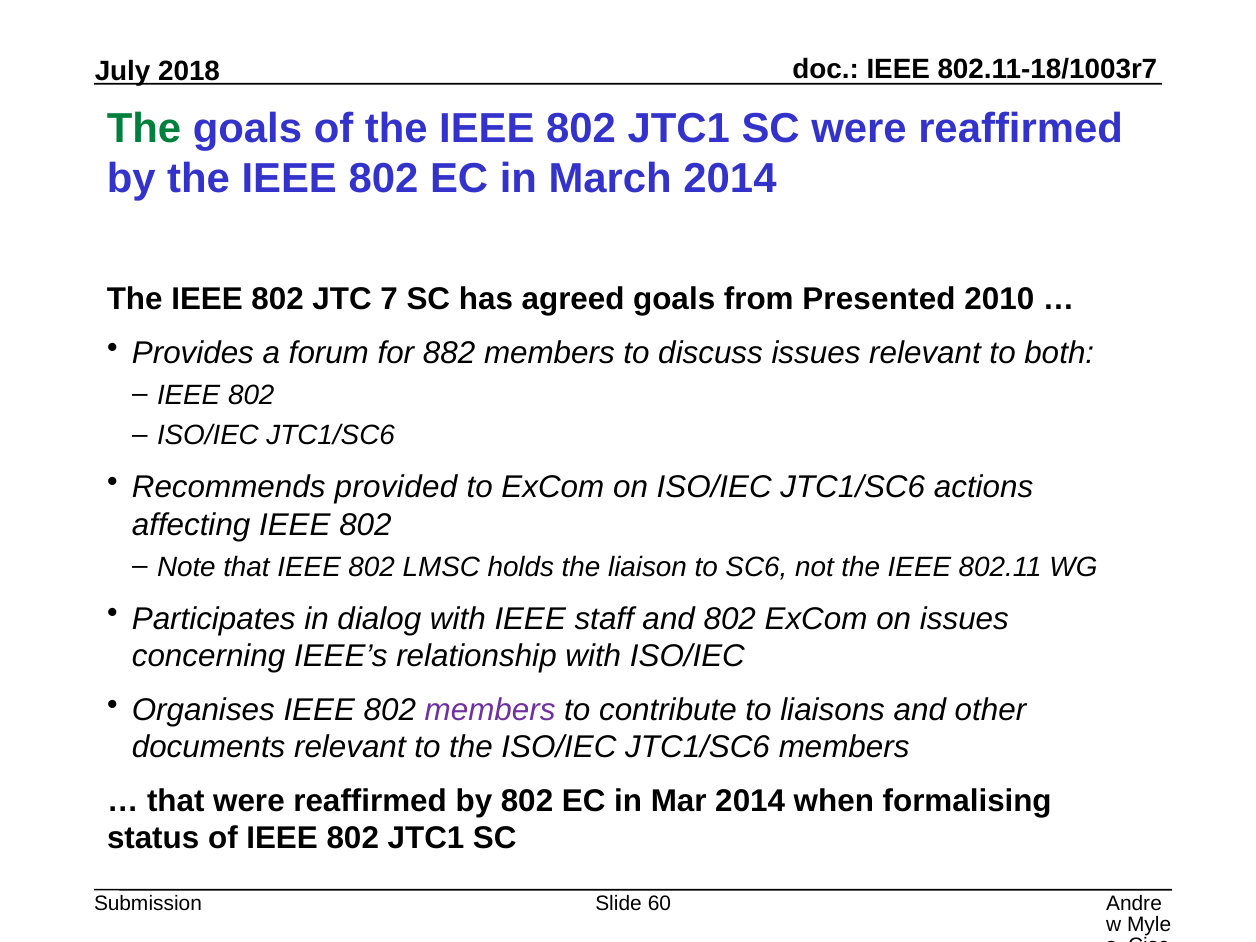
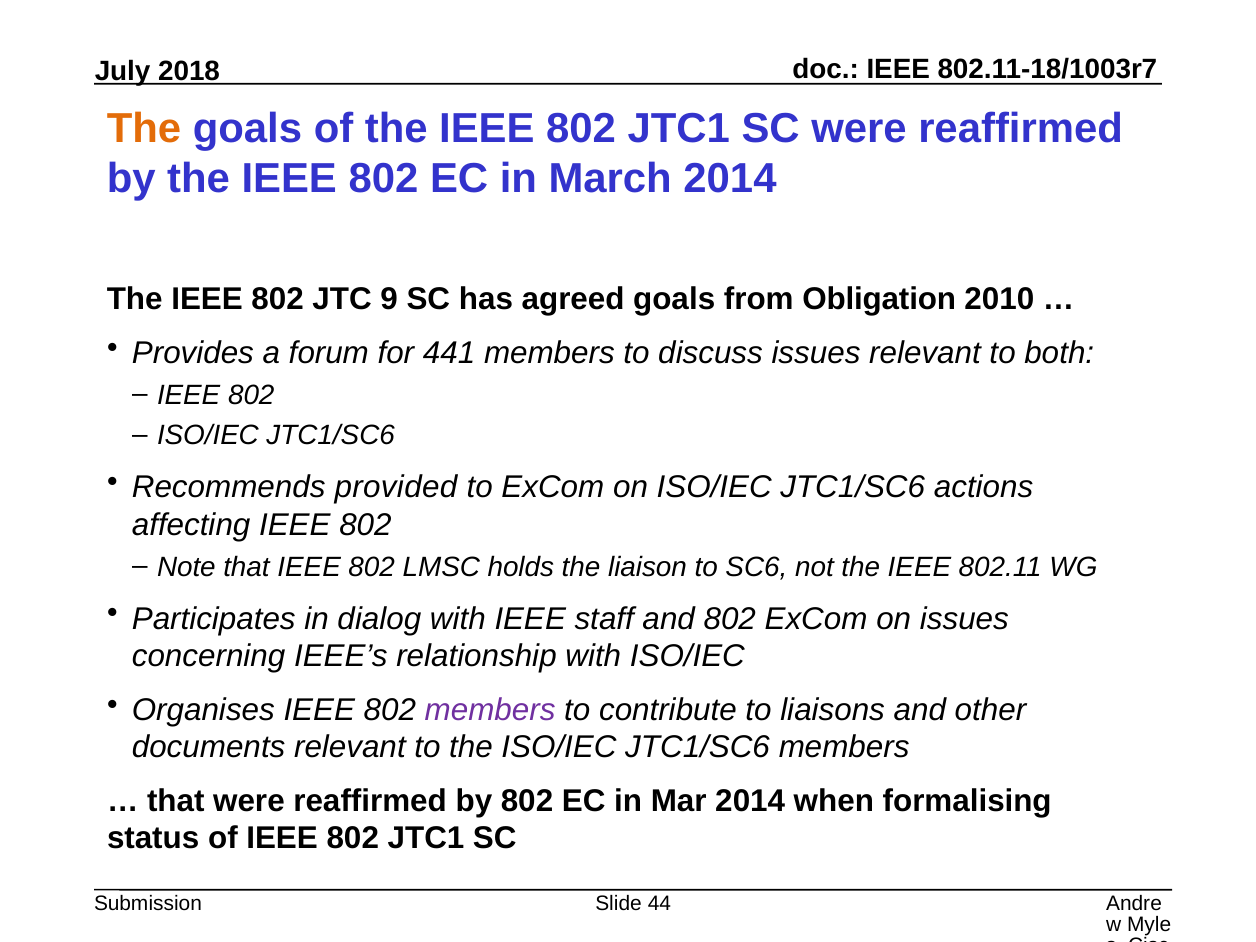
The at (144, 129) colour: green -> orange
7: 7 -> 9
Presented: Presented -> Obligation
882: 882 -> 441
60: 60 -> 44
